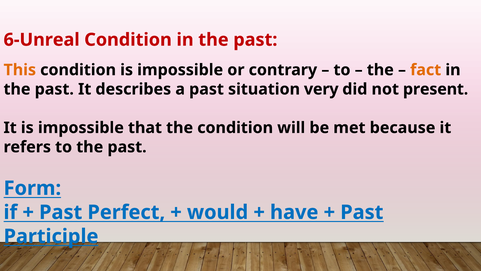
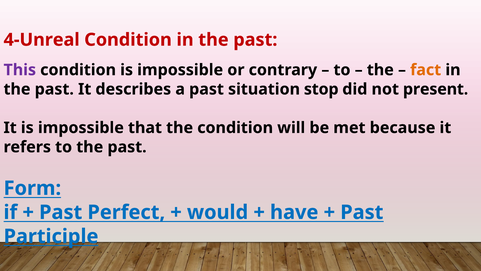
6-Unreal: 6-Unreal -> 4-Unreal
This colour: orange -> purple
very: very -> stop
